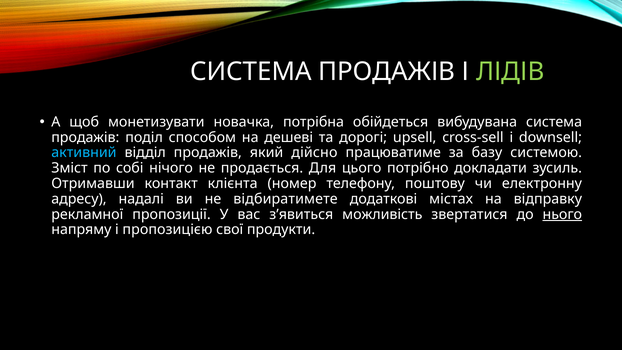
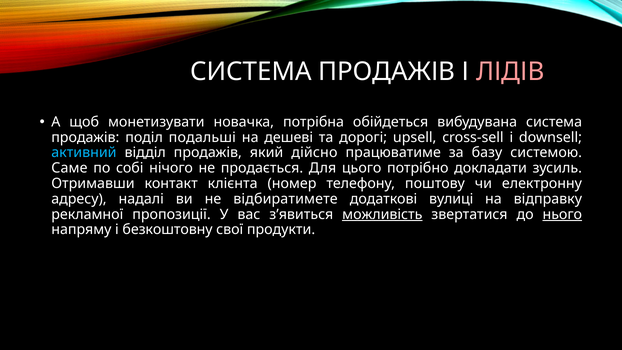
ЛІДІВ colour: light green -> pink
способом: способом -> подальші
Зміст: Зміст -> Саме
містах: містах -> вулиці
можливість underline: none -> present
пропозицією: пропозицією -> безкоштовну
